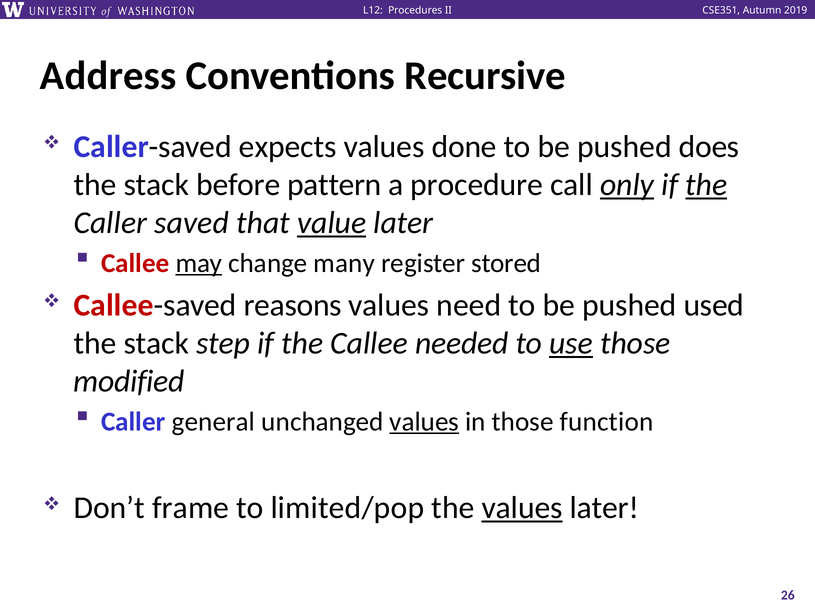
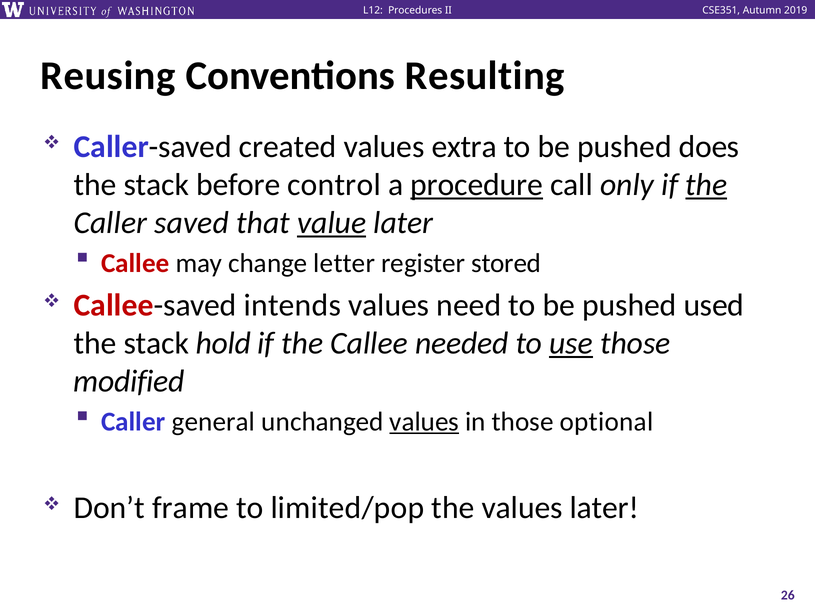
Address: Address -> Reusing
Recursive: Recursive -> Resulting
expects: expects -> created
done: done -> extra
pattern: pattern -> control
procedure underline: none -> present
only underline: present -> none
may underline: present -> none
many: many -> letter
reasons: reasons -> intends
step: step -> hold
function: function -> optional
values at (522, 508) underline: present -> none
